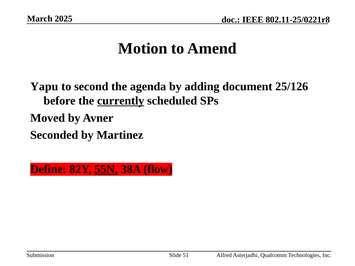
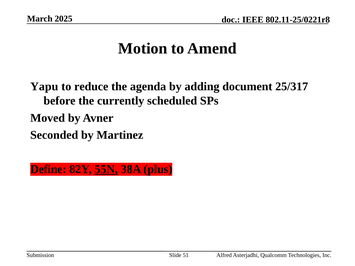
second: second -> reduce
25/126: 25/126 -> 25/317
currently underline: present -> none
flow: flow -> plus
